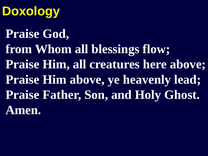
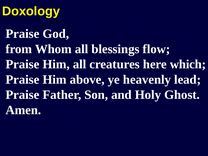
here above: above -> which
